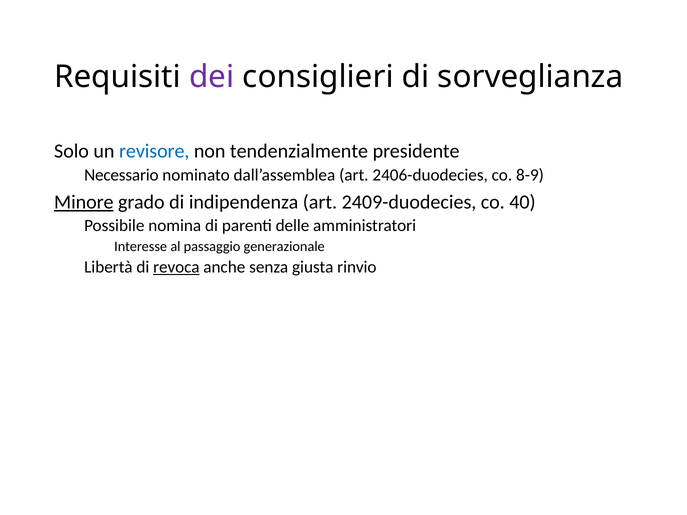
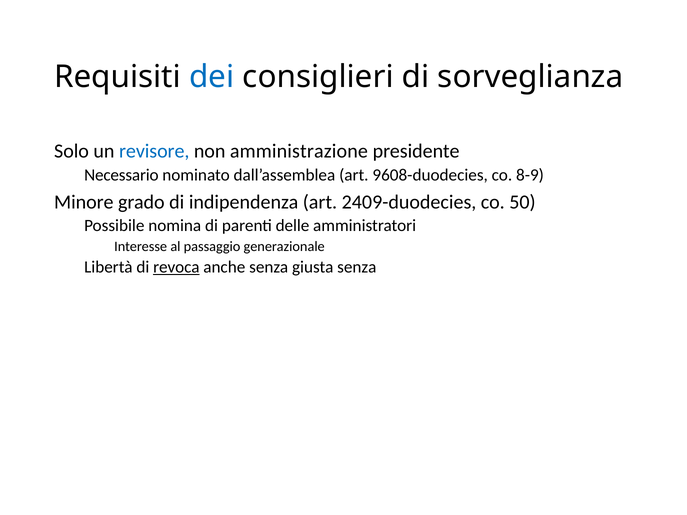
dei colour: purple -> blue
tendenzialmente: tendenzialmente -> amministrazione
2406-duodecies: 2406-duodecies -> 9608-duodecies
Minore underline: present -> none
40: 40 -> 50
giusta rinvio: rinvio -> senza
